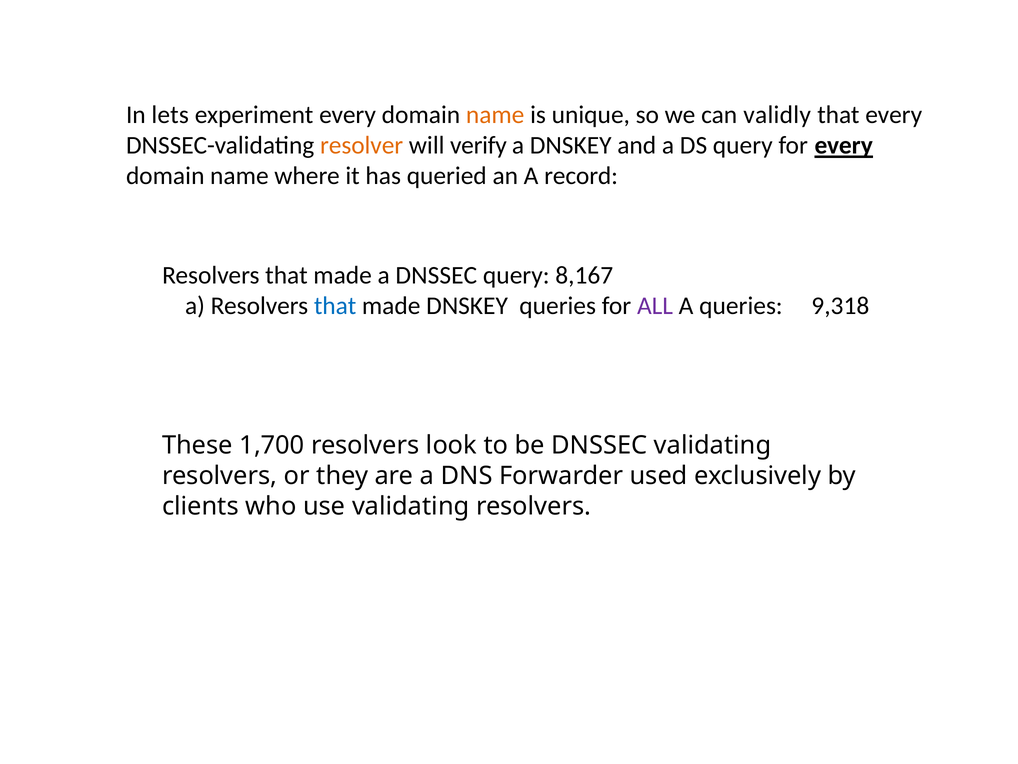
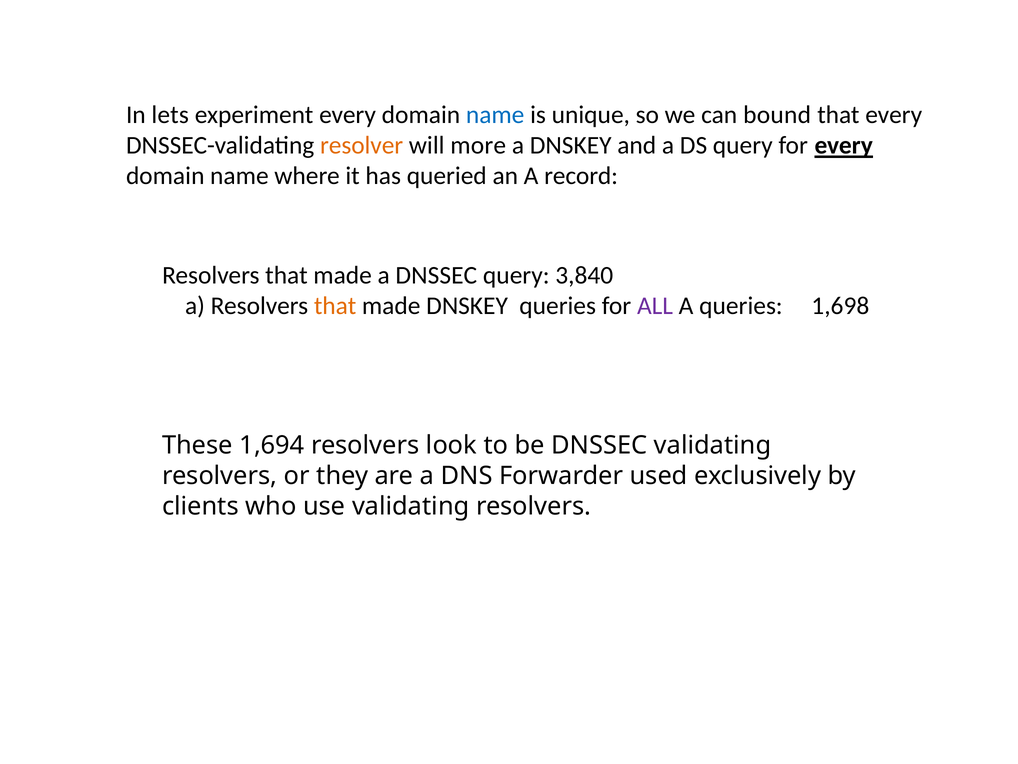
name at (495, 115) colour: orange -> blue
validly: validly -> bound
verify: verify -> more
8,167: 8,167 -> 3,840
that at (335, 306) colour: blue -> orange
9,318: 9,318 -> 1,698
1,700: 1,700 -> 1,694
